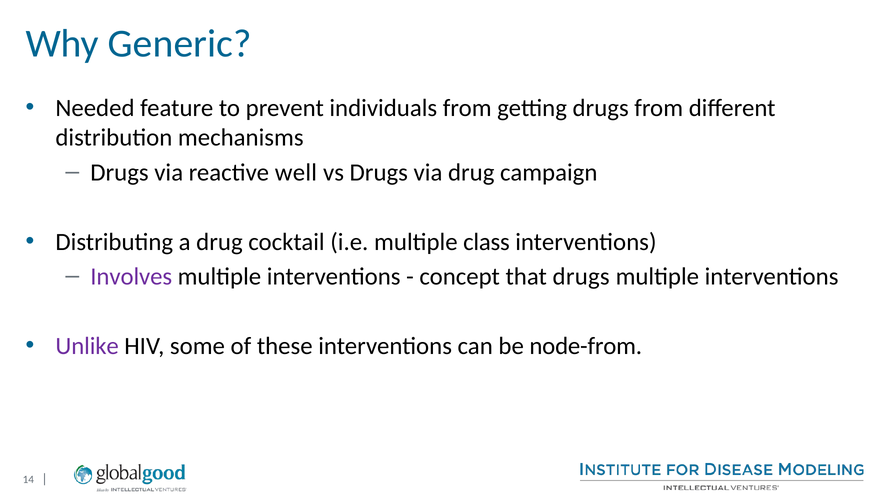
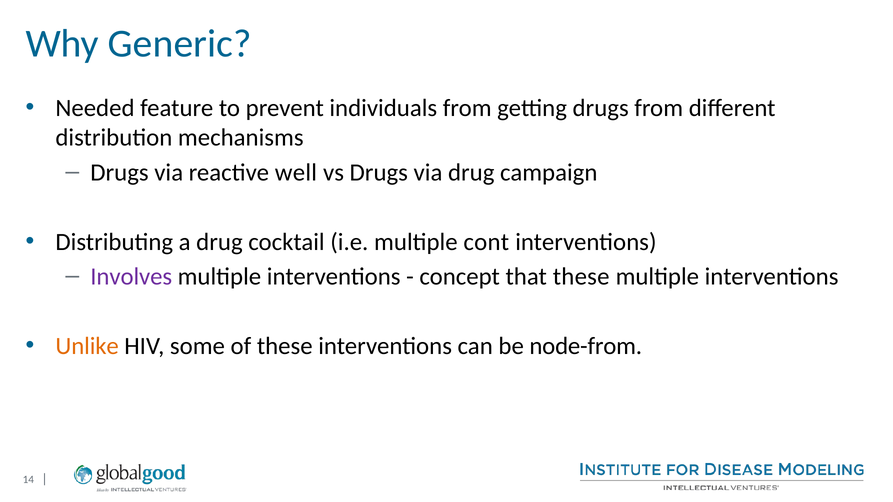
class: class -> cont
that drugs: drugs -> these
Unlike colour: purple -> orange
